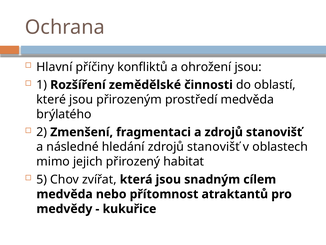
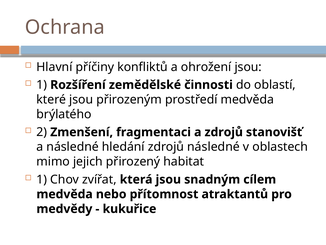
hledání zdrojů stanovišť: stanovišť -> následné
5 at (42, 179): 5 -> 1
